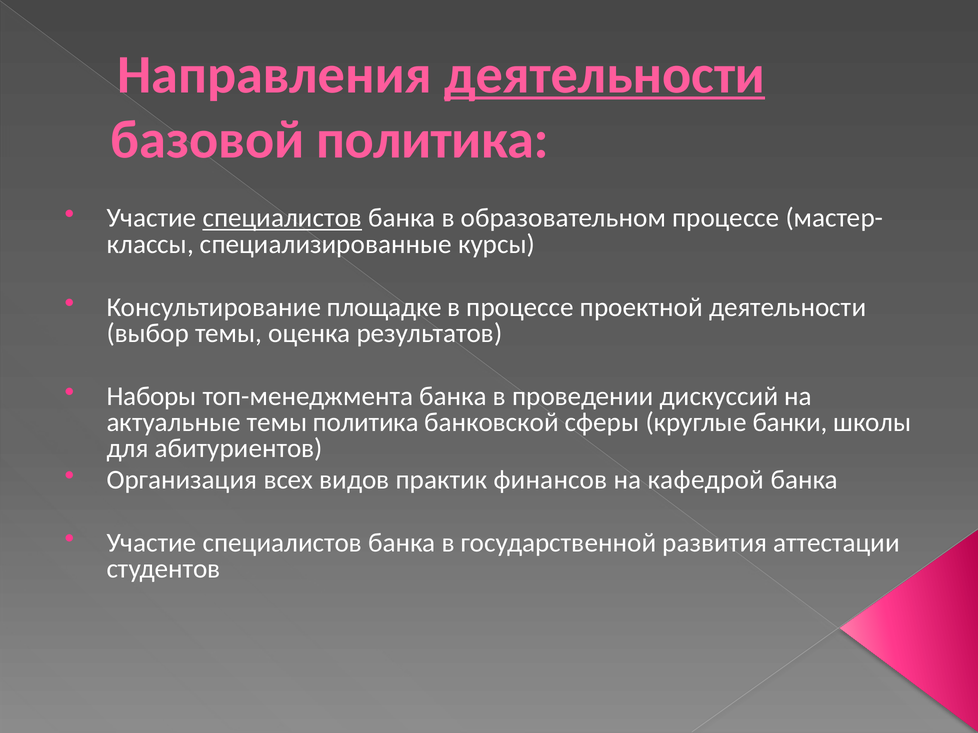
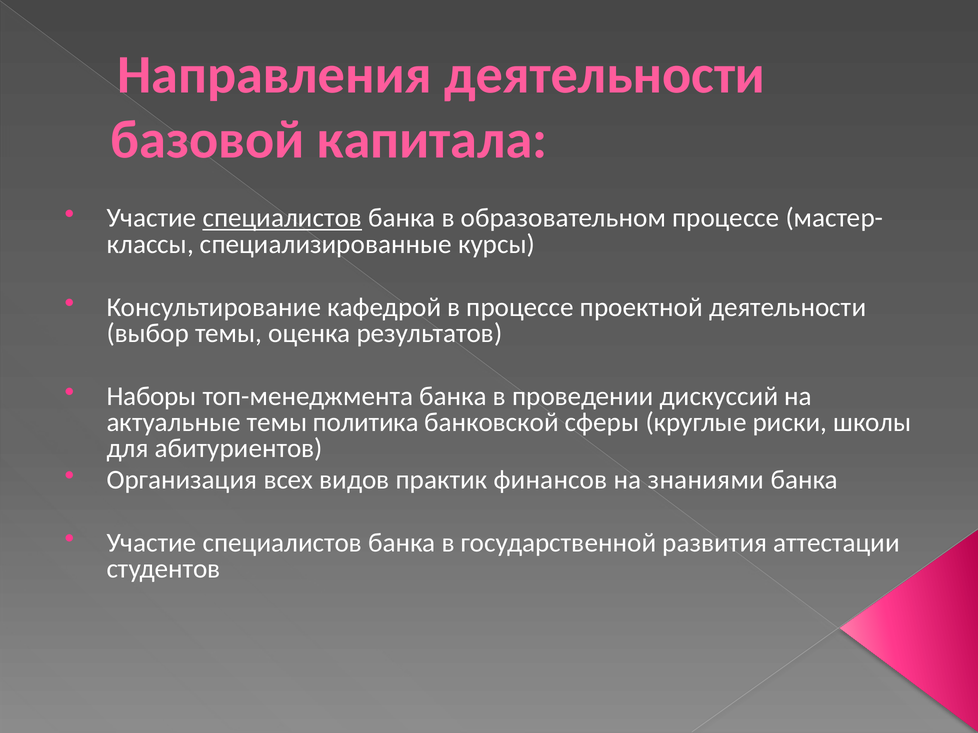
деятельности at (605, 75) underline: present -> none
базовой политика: политика -> капитала
площадке: площадке -> кафедрой
банки: банки -> риски
кафедрой: кафедрой -> знаниями
